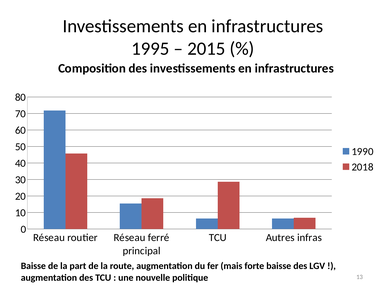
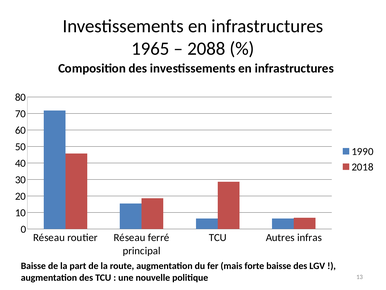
1995: 1995 -> 1965
2015: 2015 -> 2088
